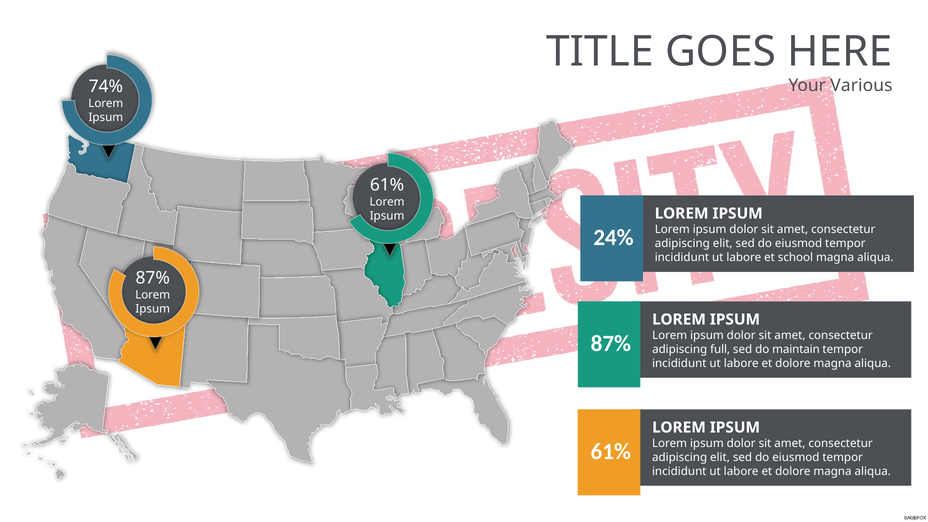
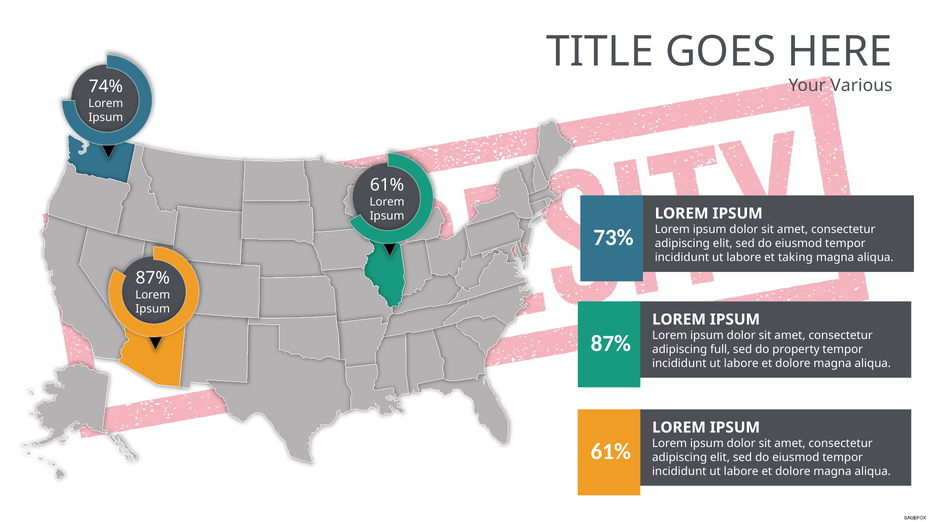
24%: 24% -> 73%
school: school -> taking
maintain: maintain -> property
